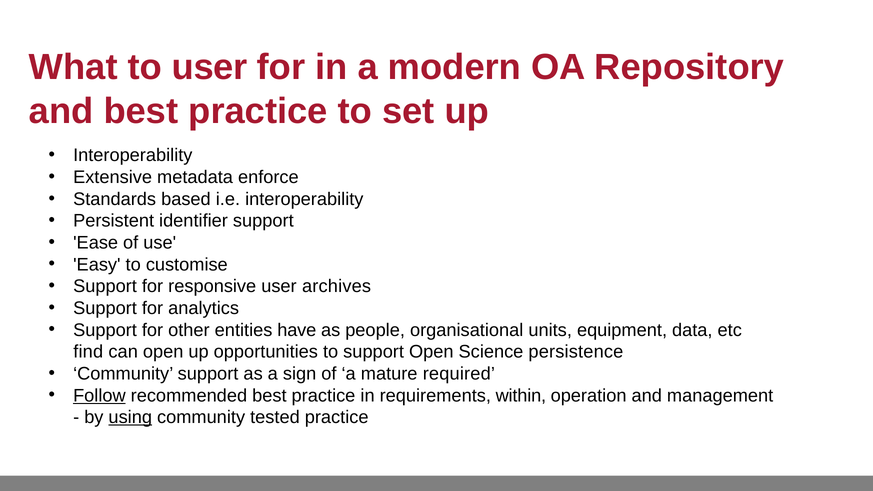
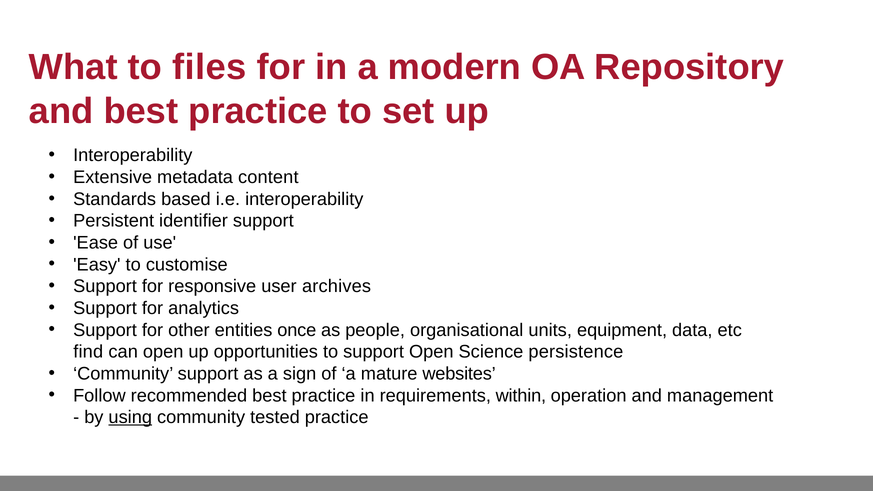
to user: user -> files
enforce: enforce -> content
have: have -> once
required: required -> websites
Follow underline: present -> none
